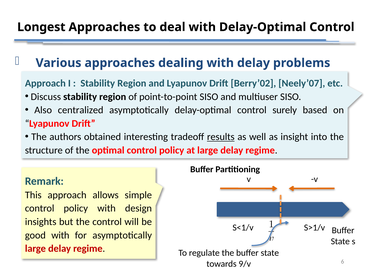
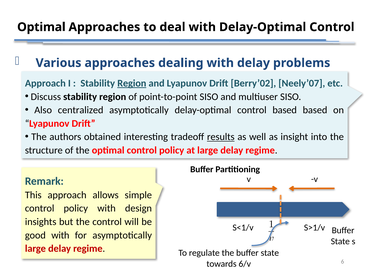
Longest at (41, 27): Longest -> Optimal
Region at (132, 83) underline: none -> present
control surely: surely -> based
9/v: 9/v -> 6/v
